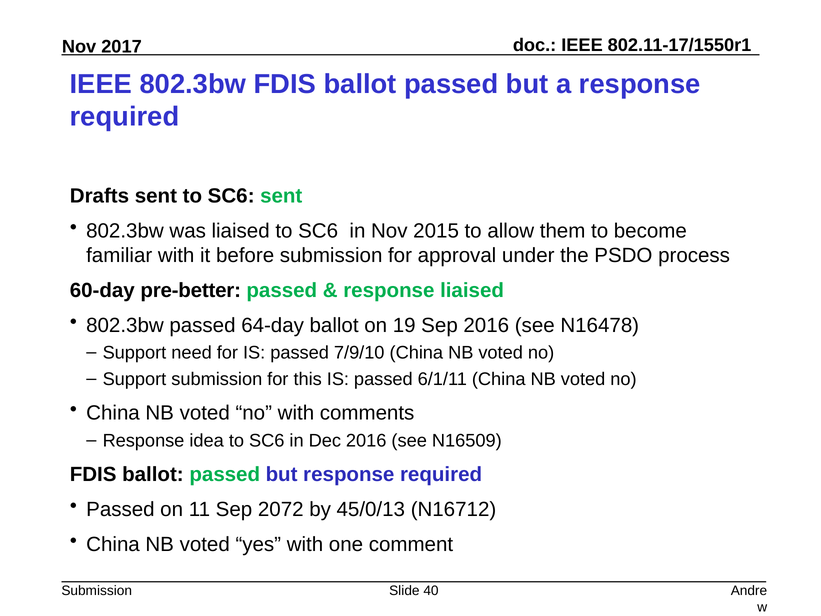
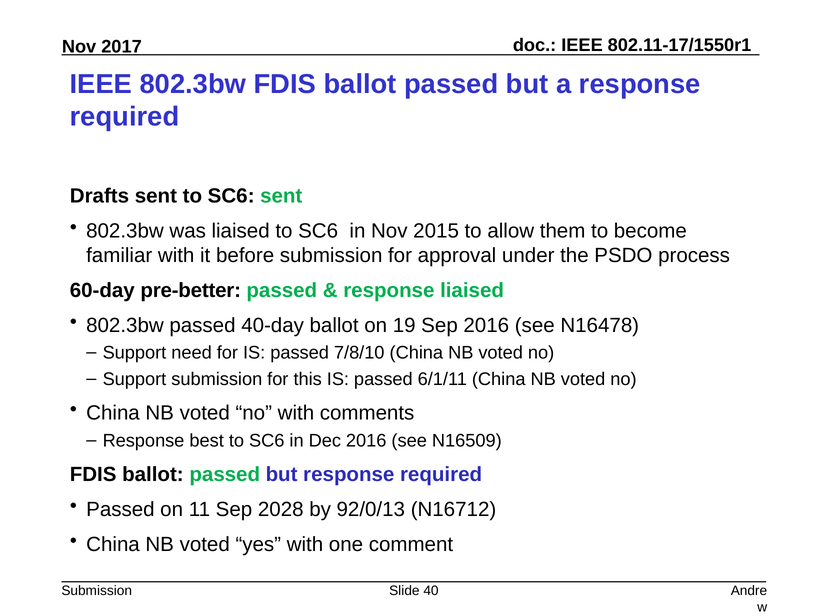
64-day: 64-day -> 40-day
7/9/10: 7/9/10 -> 7/8/10
idea: idea -> best
2072: 2072 -> 2028
45/0/13: 45/0/13 -> 92/0/13
